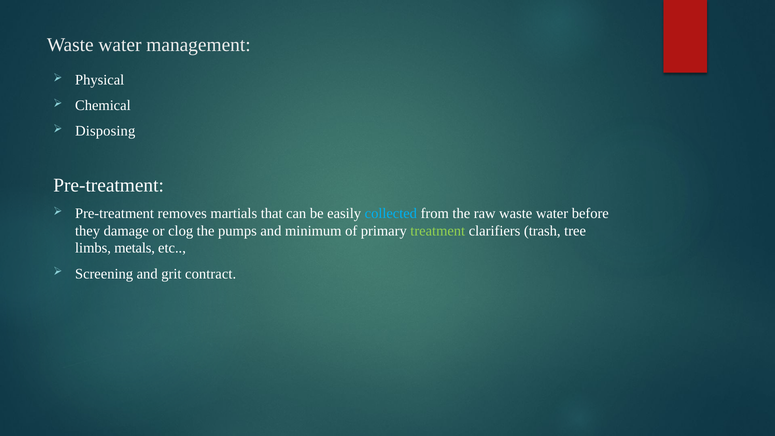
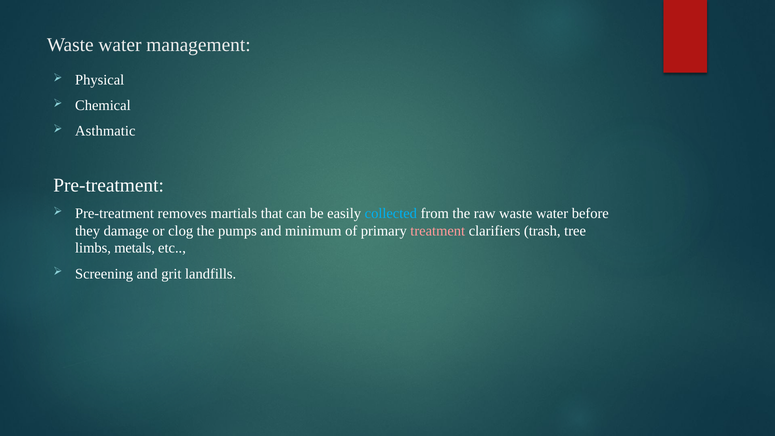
Disposing: Disposing -> Asthmatic
treatment colour: light green -> pink
contract: contract -> landfills
